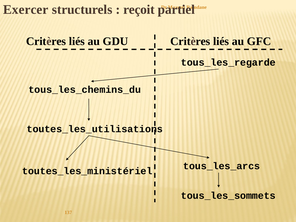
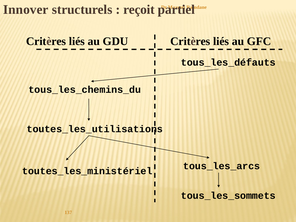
Exercer: Exercer -> Innover
tous_les_regarde: tous_les_regarde -> tous_les_défauts
